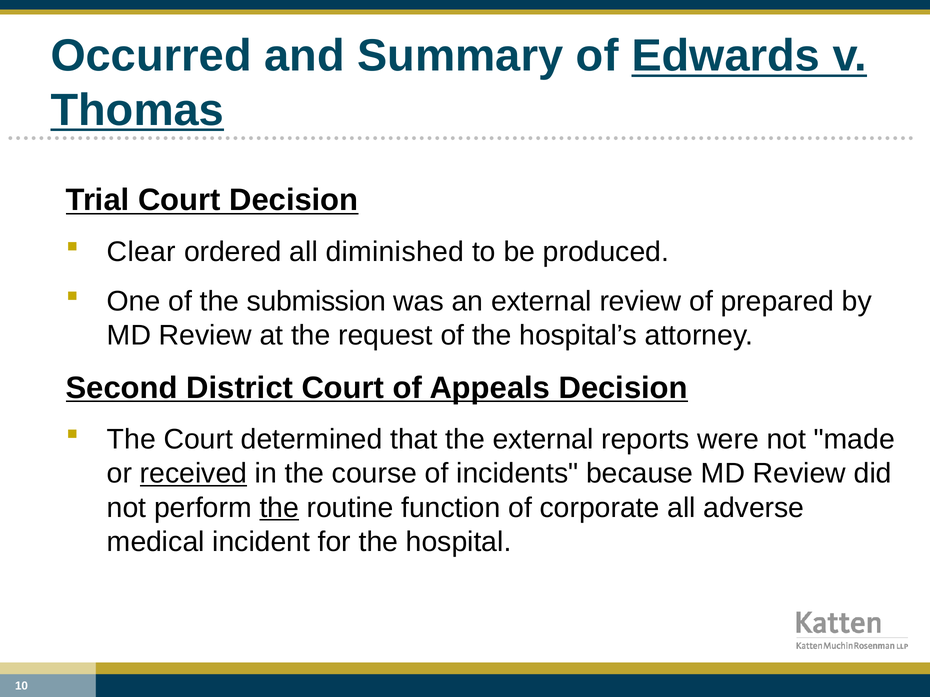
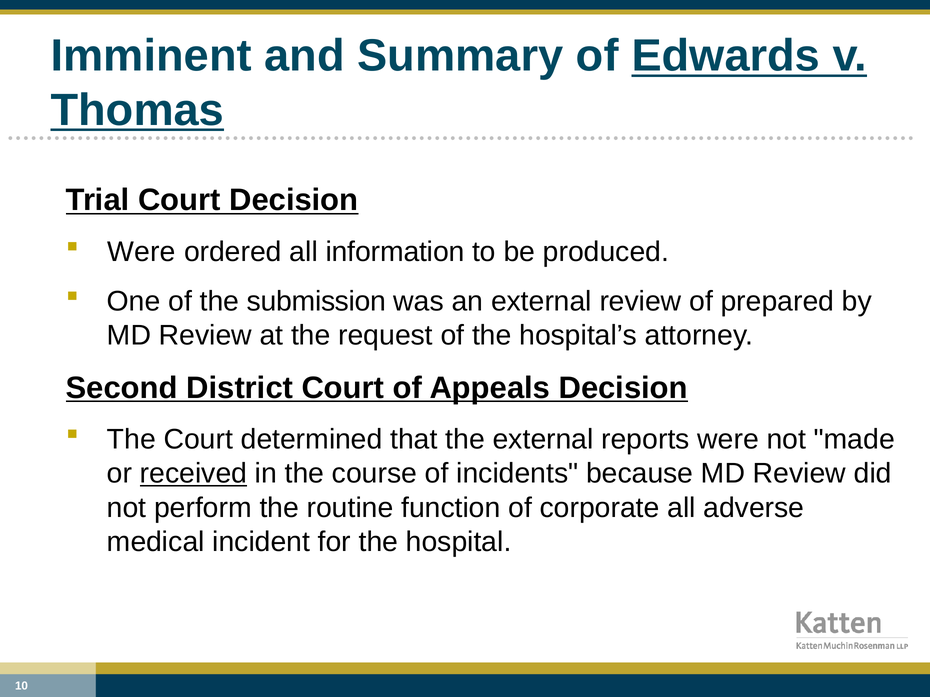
Occurred: Occurred -> Imminent
Clear at (141, 252): Clear -> Were
diminished: diminished -> information
the at (279, 508) underline: present -> none
